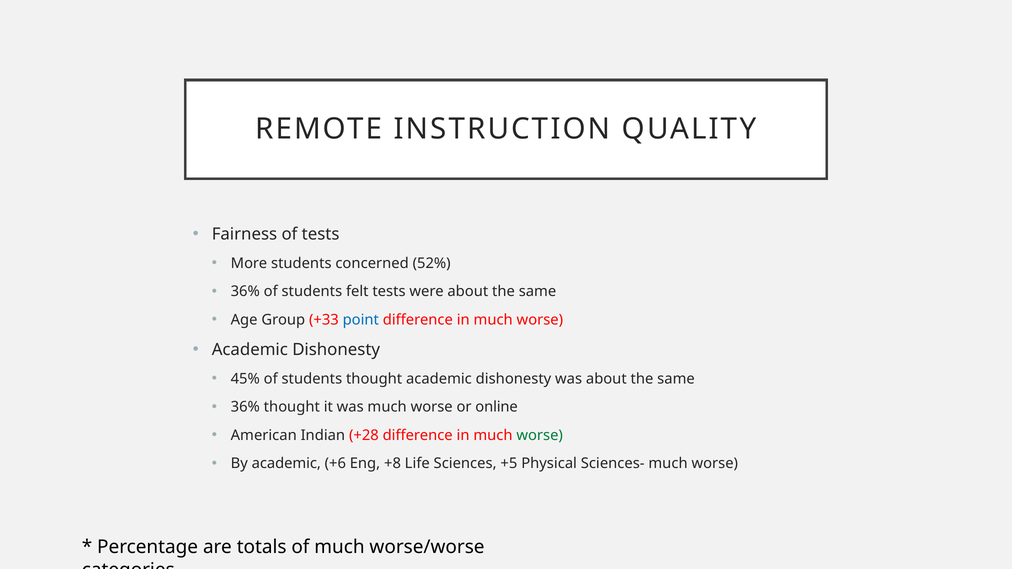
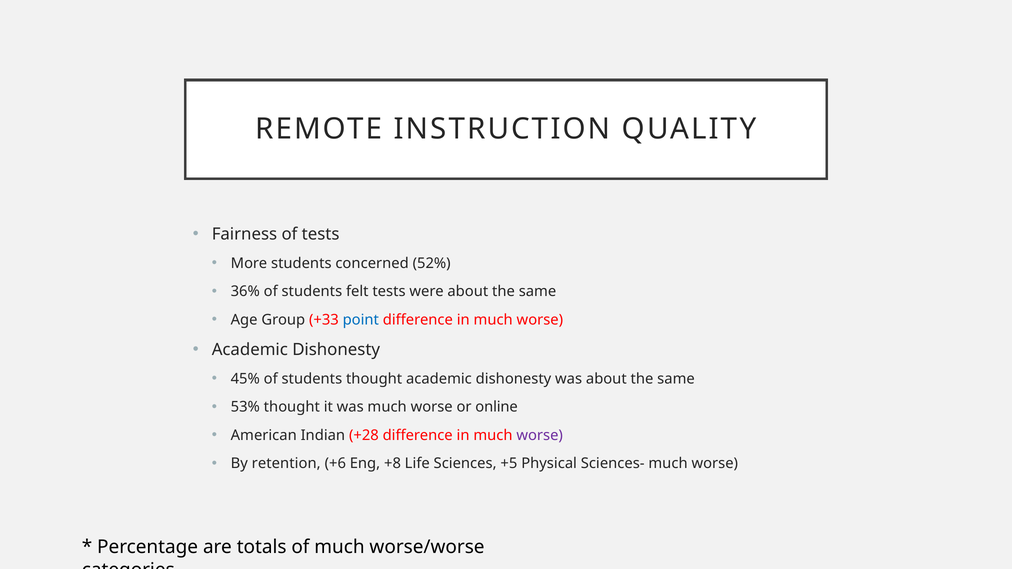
36% at (245, 407): 36% -> 53%
worse at (540, 436) colour: green -> purple
By academic: academic -> retention
